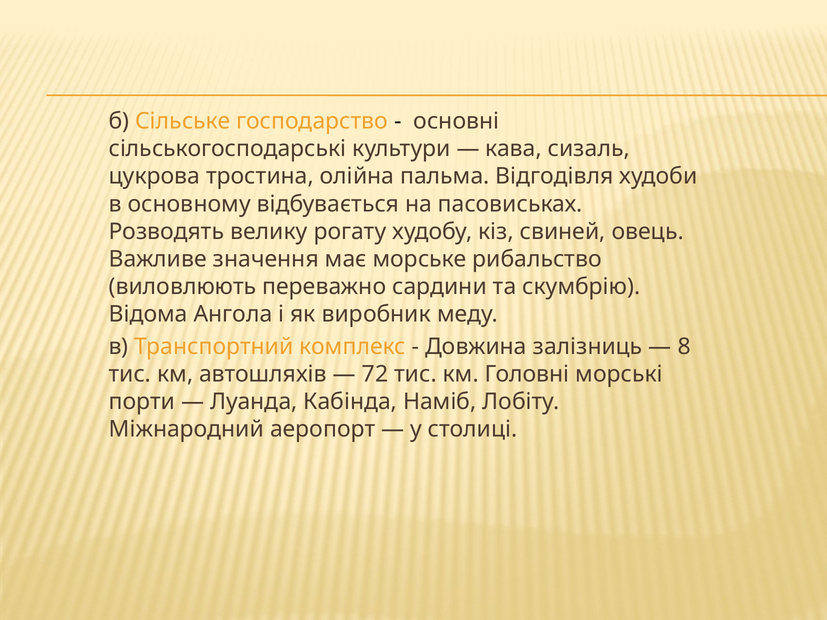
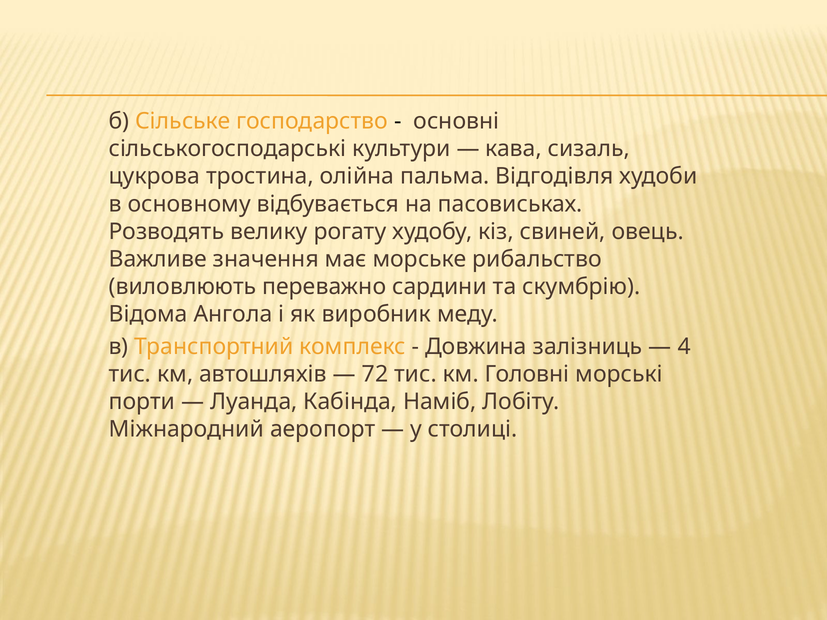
8: 8 -> 4
